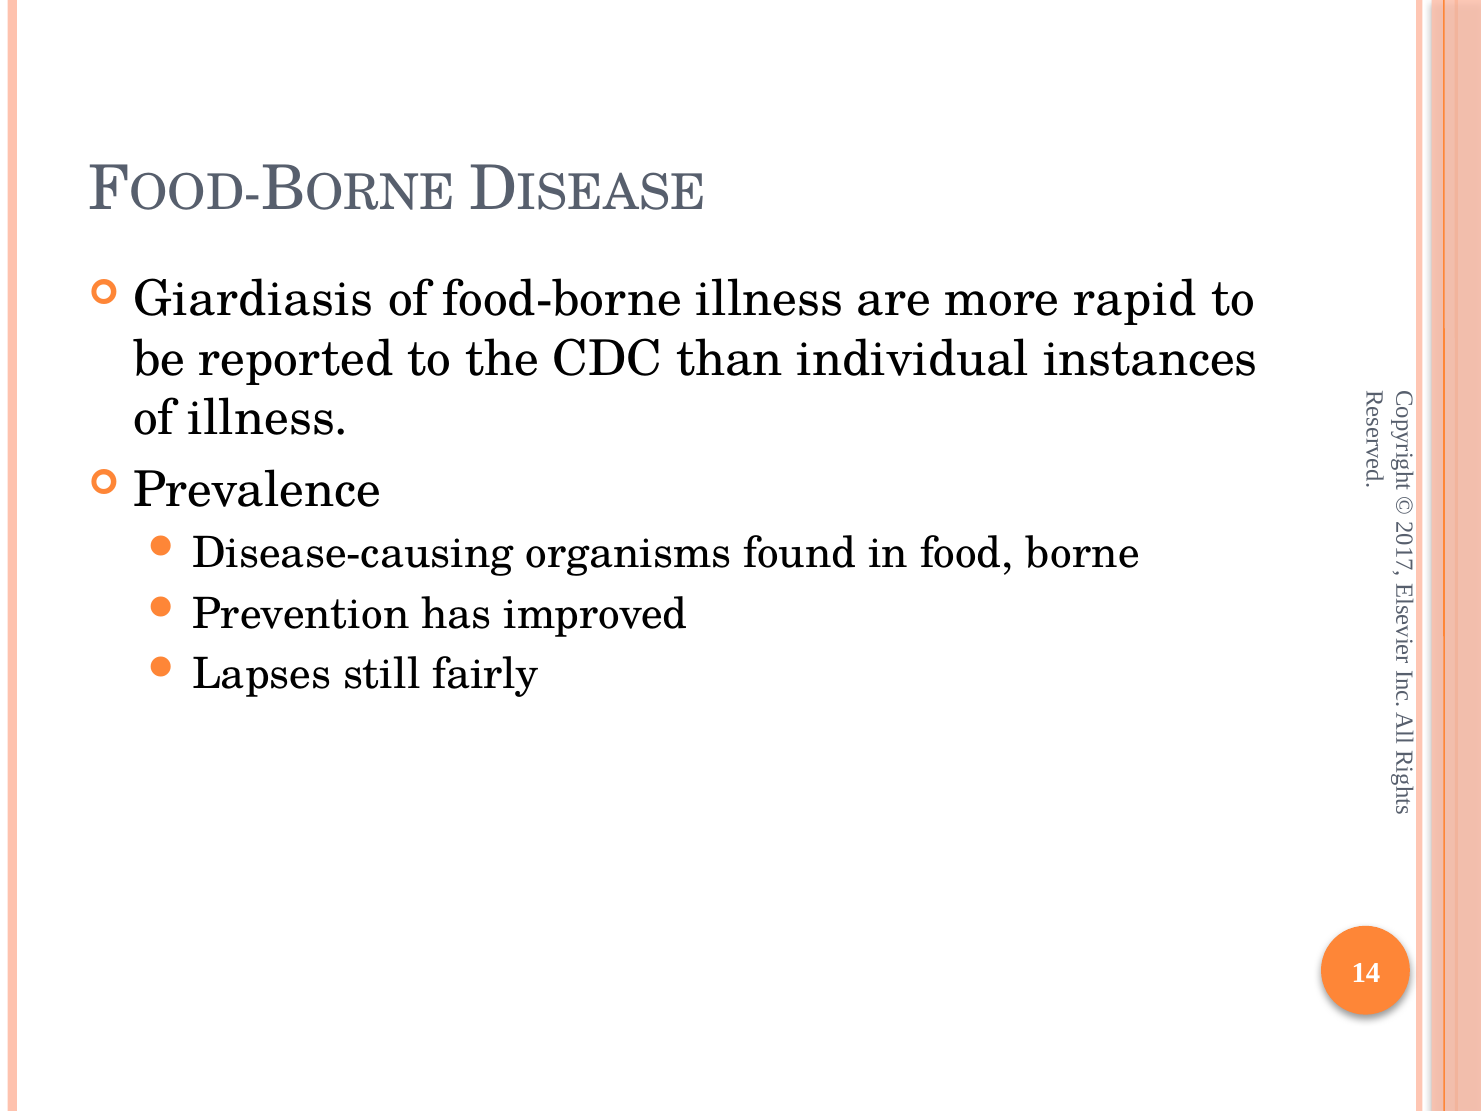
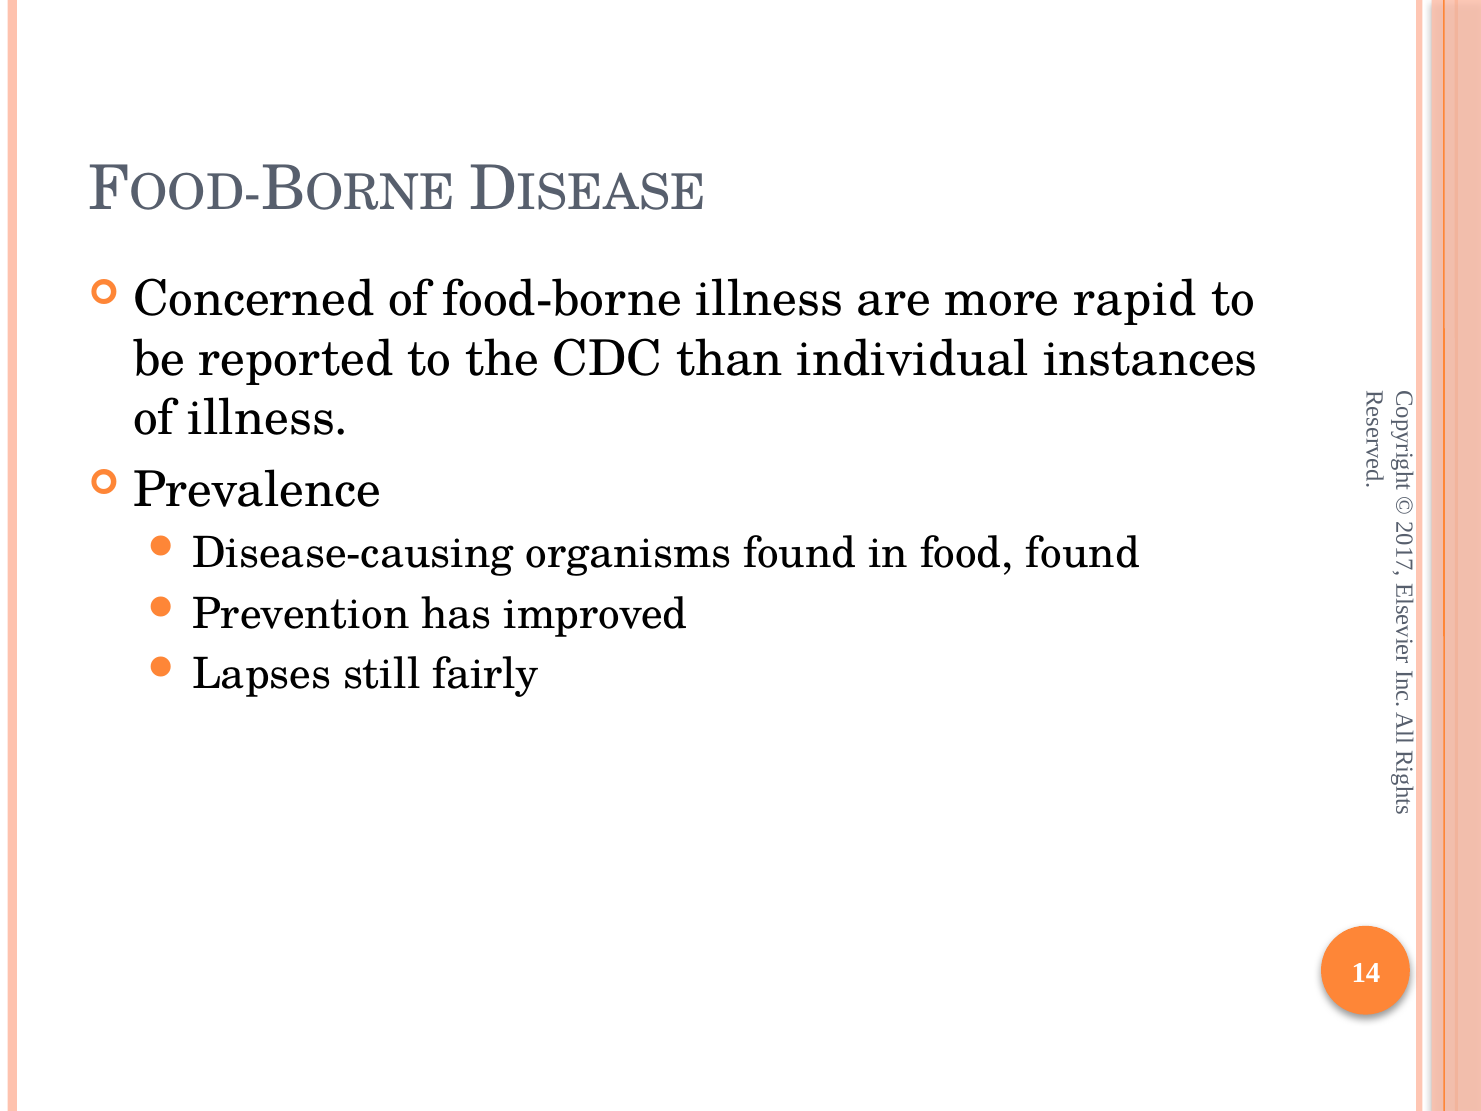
Giardiasis: Giardiasis -> Concerned
food borne: borne -> found
